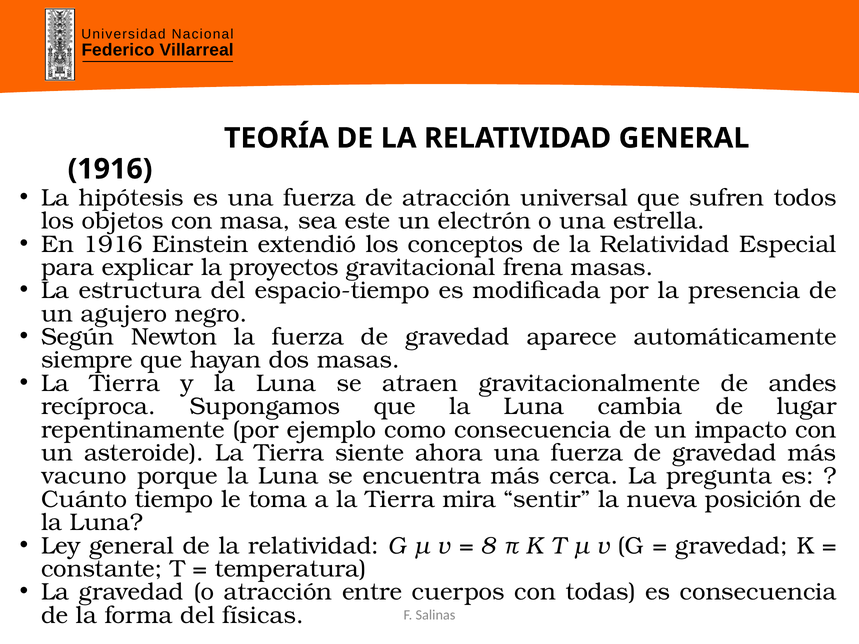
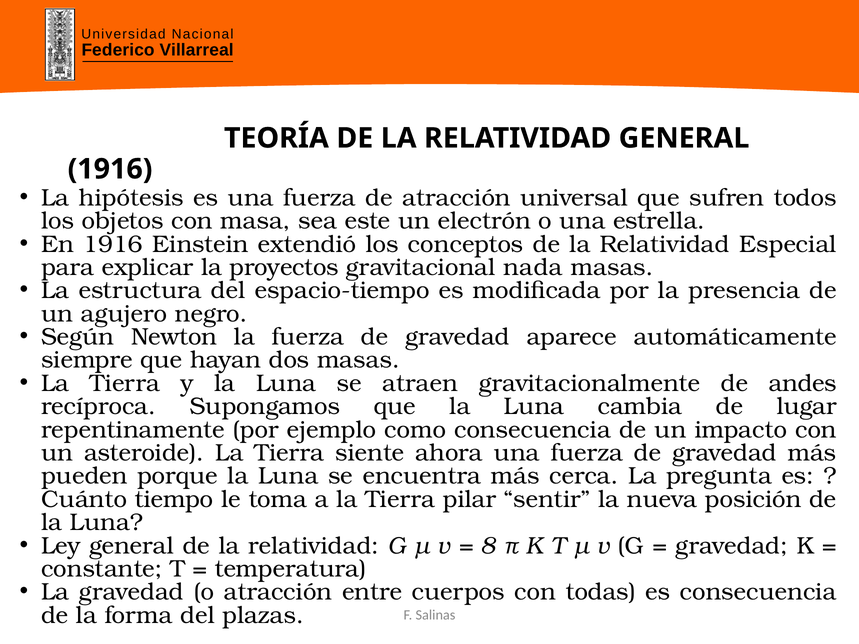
frena: frena -> nada
vacuno: vacuno -> pueden
mira: mira -> pilar
físicas: físicas -> plazas
